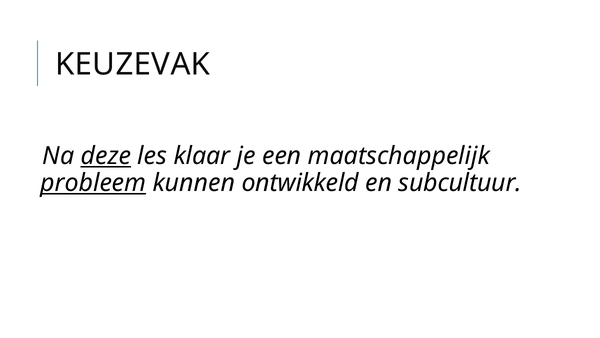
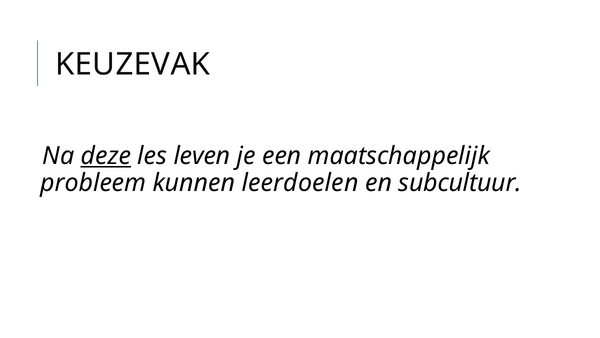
klaar: klaar -> leven
probleem underline: present -> none
ontwikkeld: ontwikkeld -> leerdoelen
